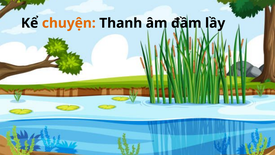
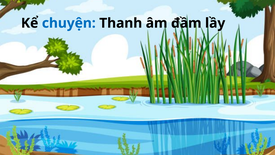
chuyện colour: orange -> blue
